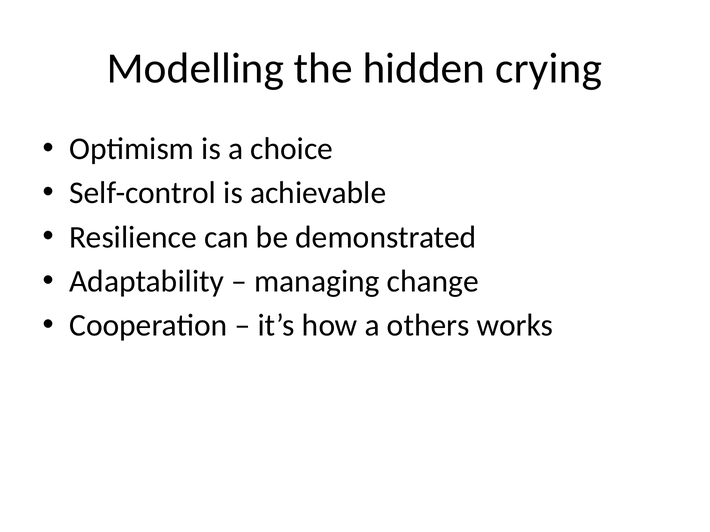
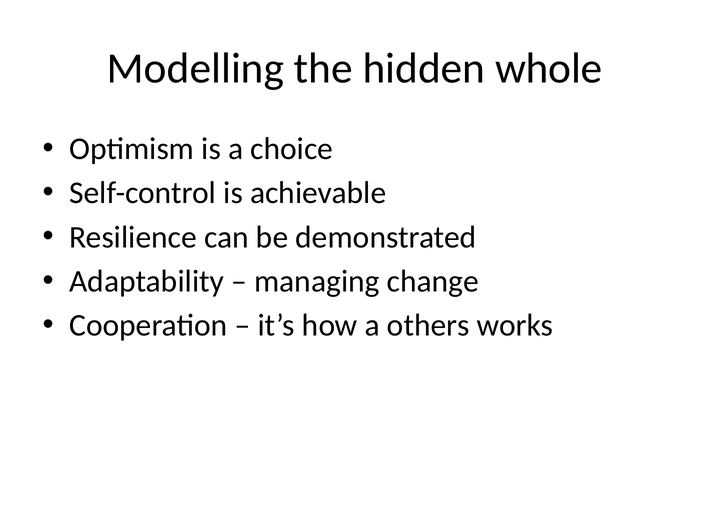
crying: crying -> whole
